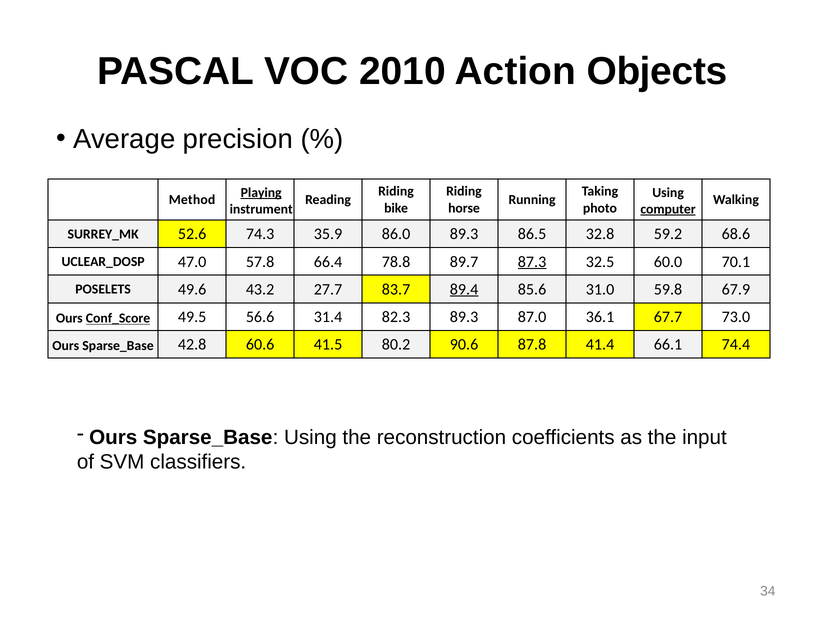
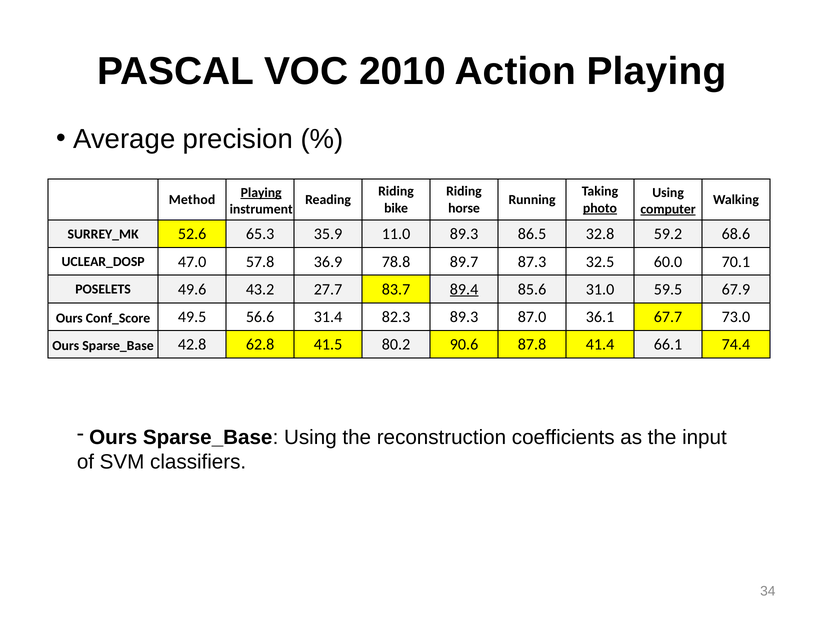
Action Objects: Objects -> Playing
photo underline: none -> present
74.3: 74.3 -> 65.3
86.0: 86.0 -> 11.0
66.4: 66.4 -> 36.9
87.3 underline: present -> none
59.8: 59.8 -> 59.5
Conf_Score underline: present -> none
60.6: 60.6 -> 62.8
